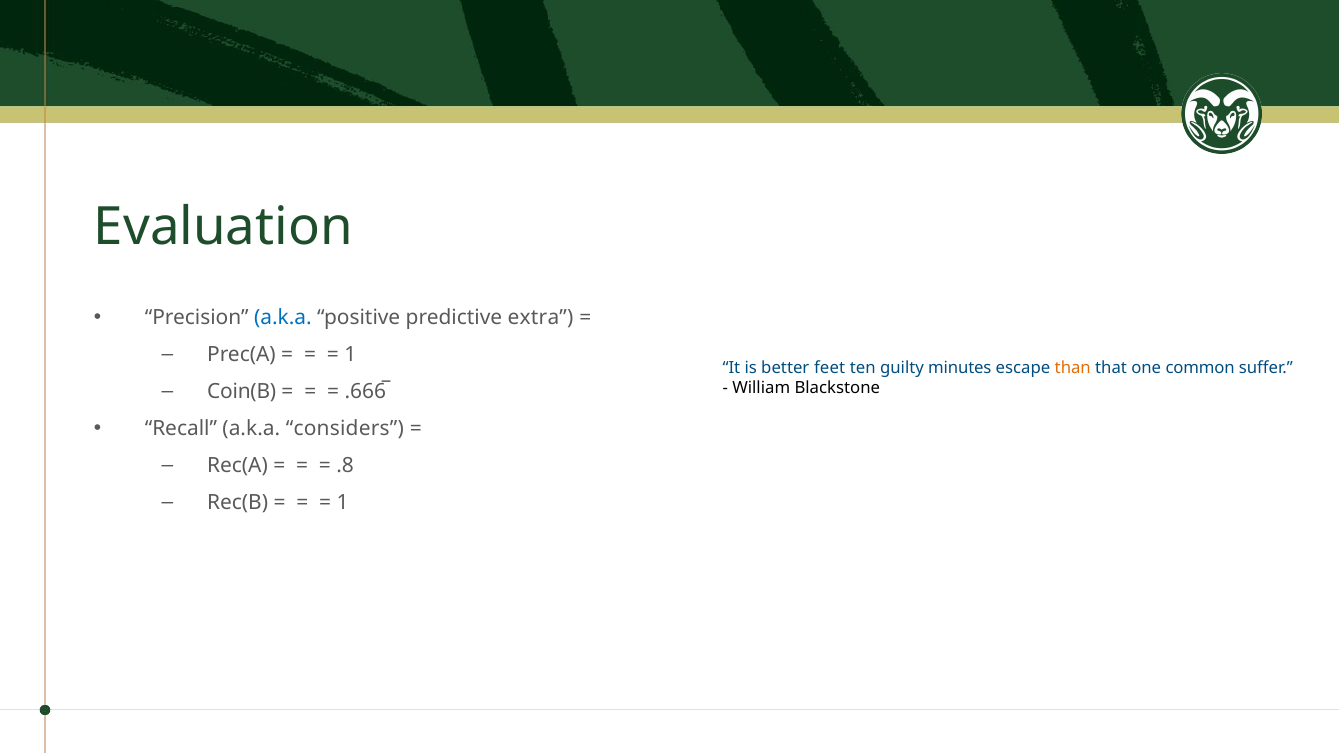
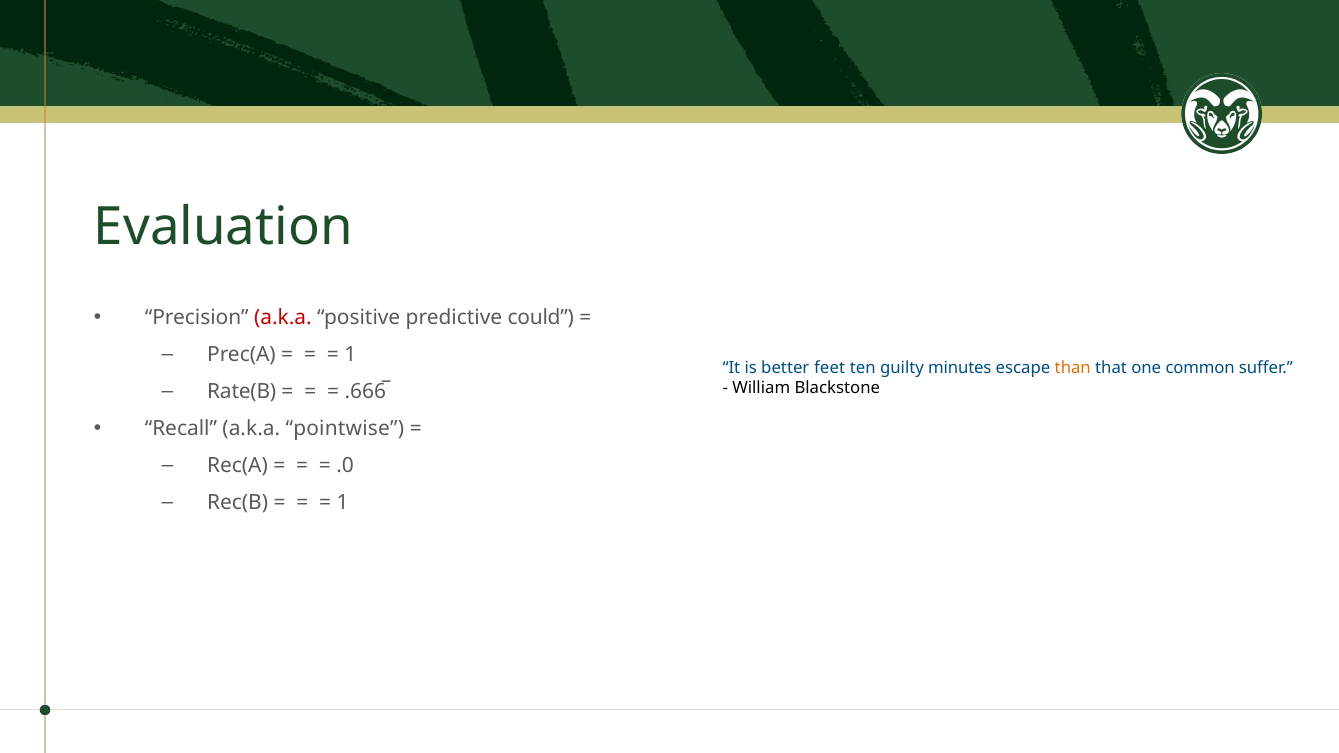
a.k.a at (283, 317) colour: blue -> red
extra: extra -> could
Coin(B: Coin(B -> Rate(B
considers: considers -> pointwise
.8: .8 -> .0
